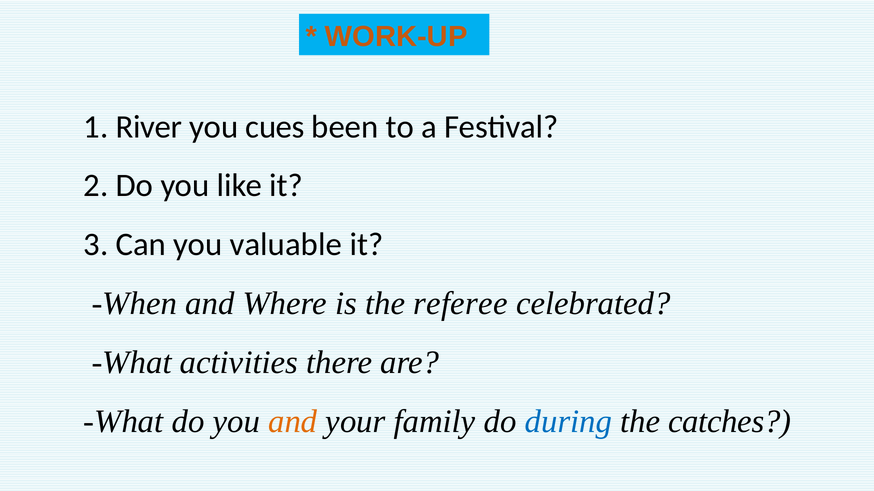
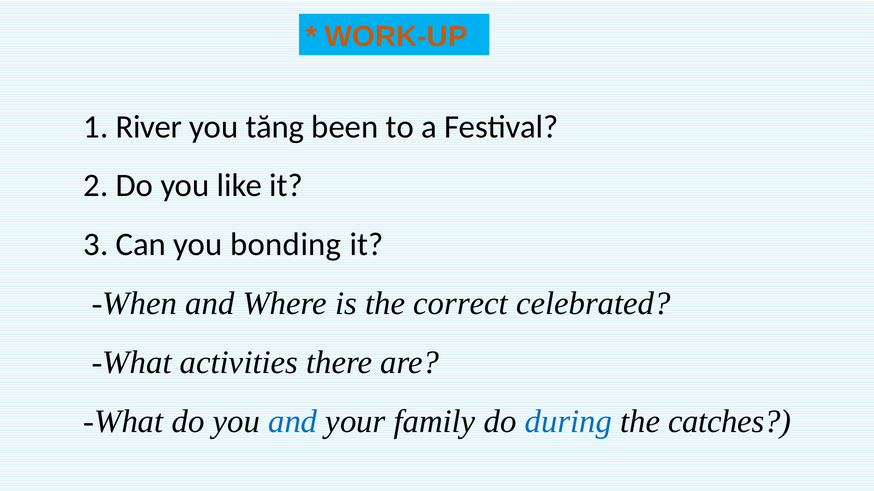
cues: cues -> tăng
valuable: valuable -> bonding
referee: referee -> correct
and at (293, 422) colour: orange -> blue
